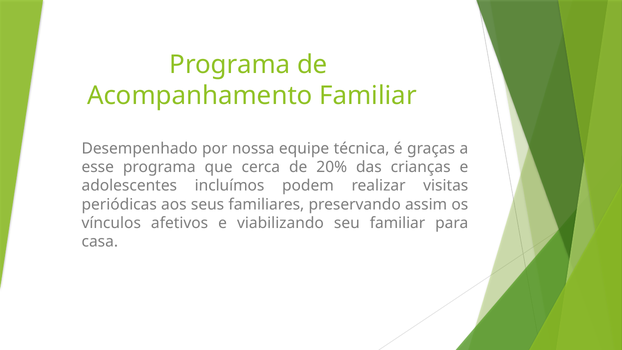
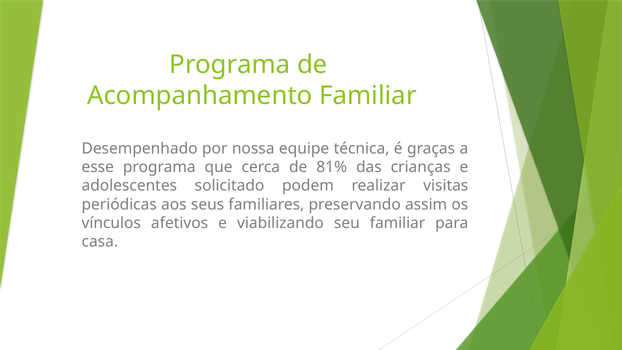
20%: 20% -> 81%
incluímos: incluímos -> solicitado
